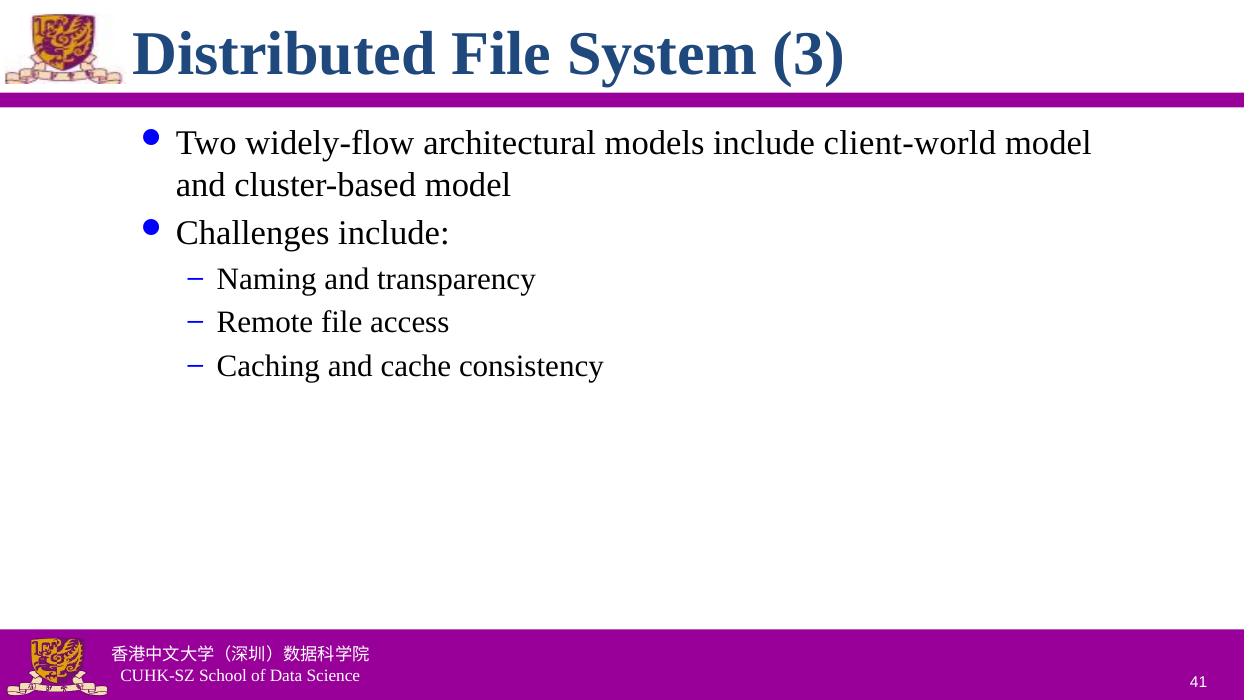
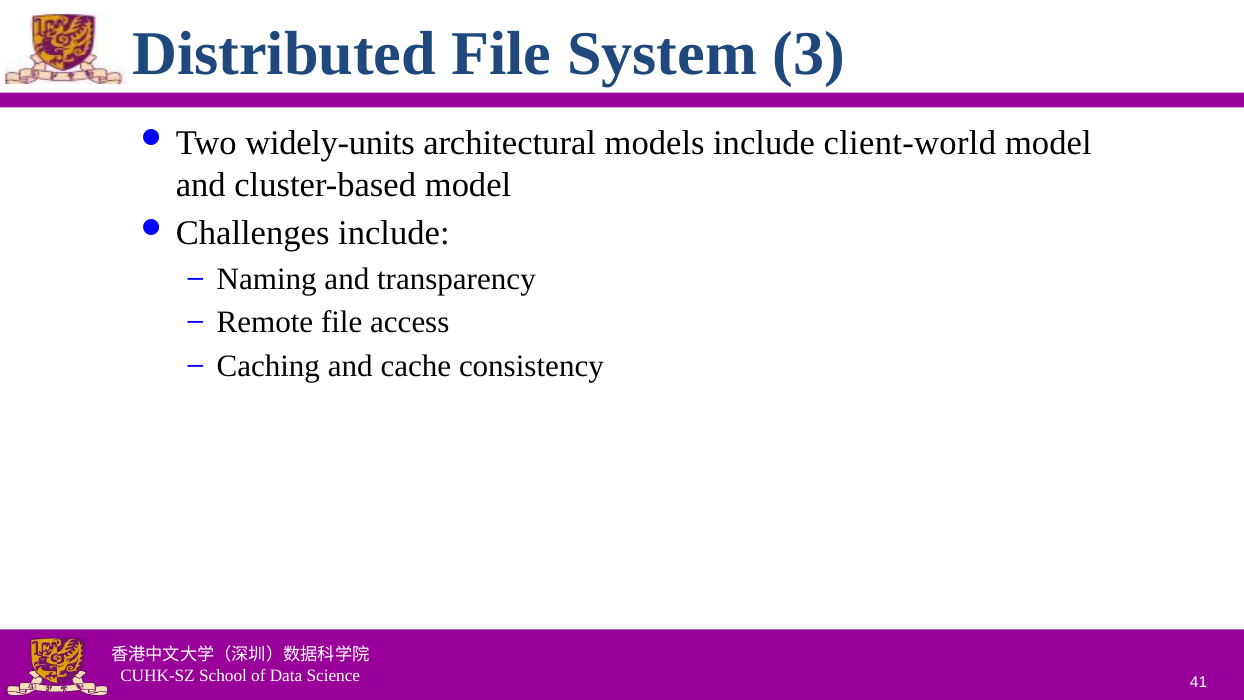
widely-flow: widely-flow -> widely-units
